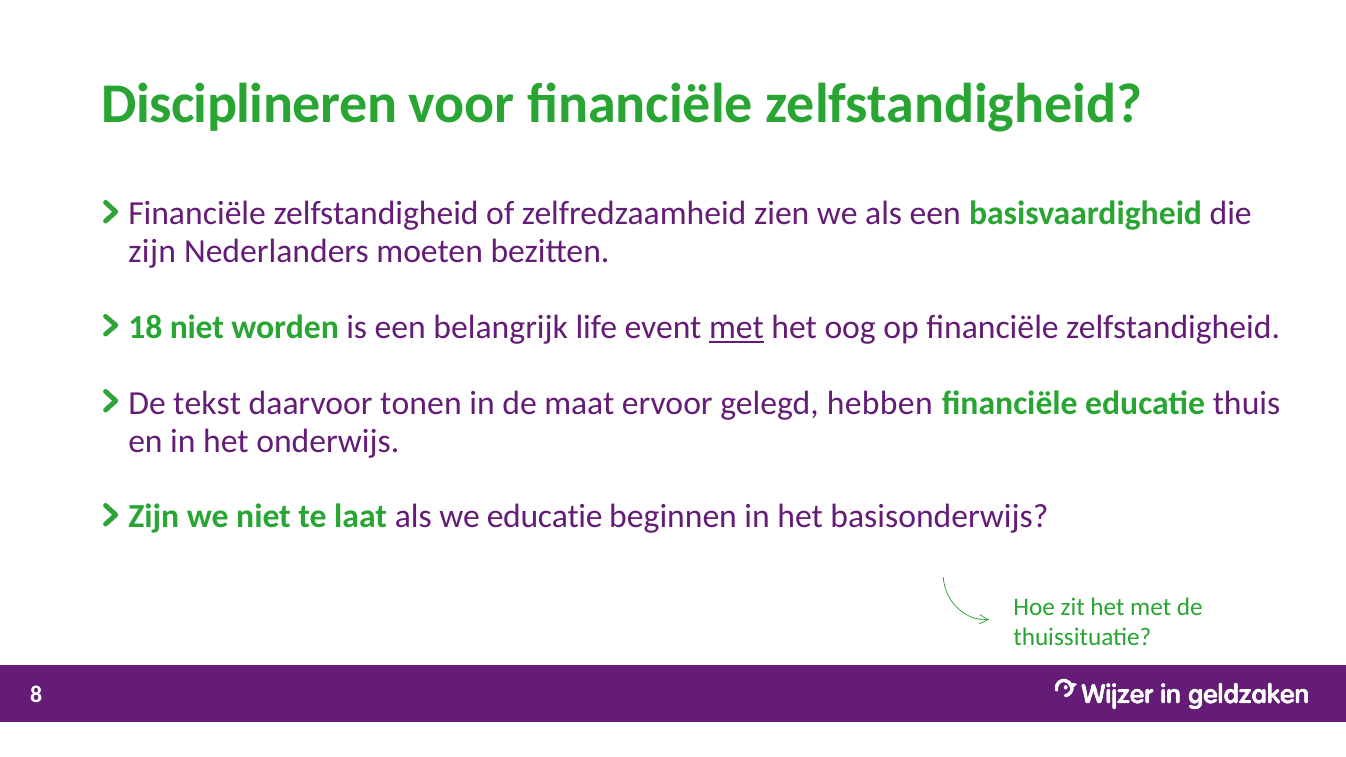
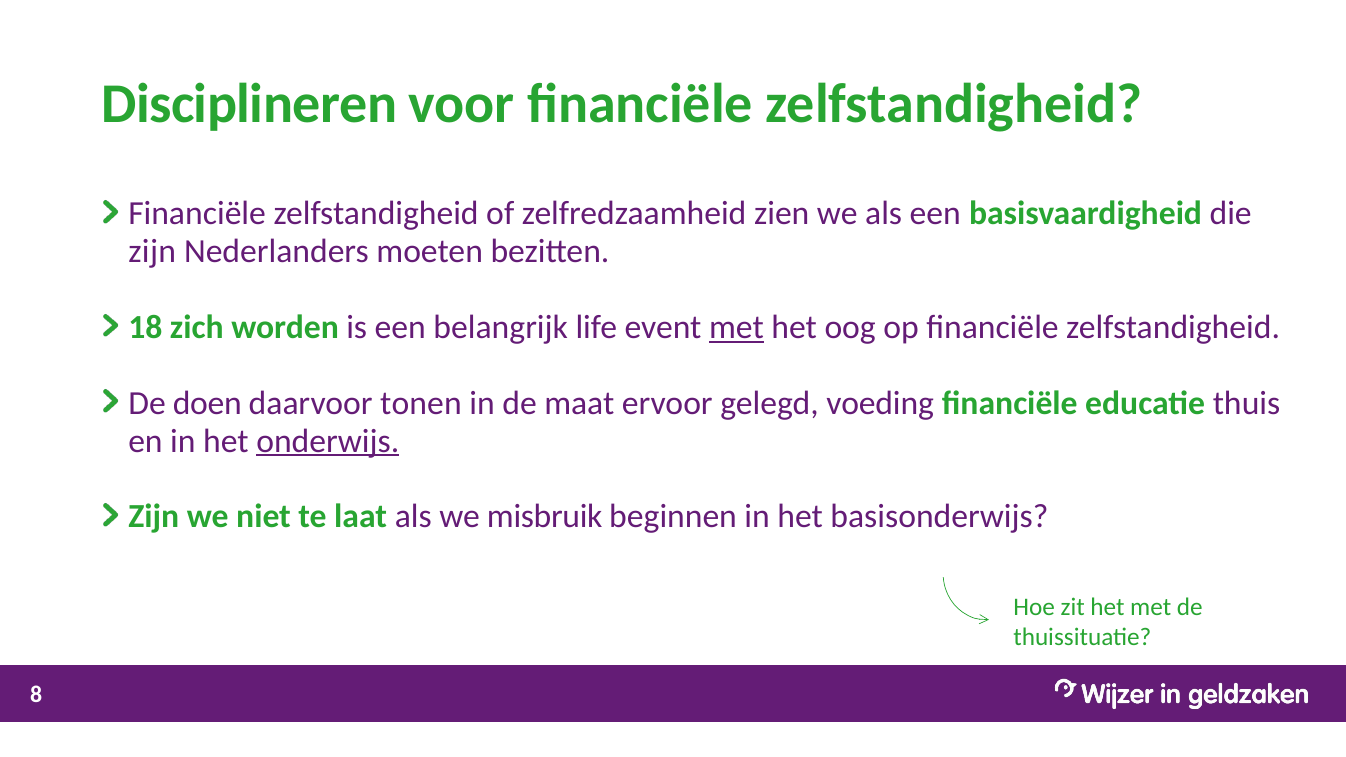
18 niet: niet -> zich
tekst: tekst -> doen
hebben: hebben -> voeding
onderwijs underline: none -> present
we educatie: educatie -> misbruik
